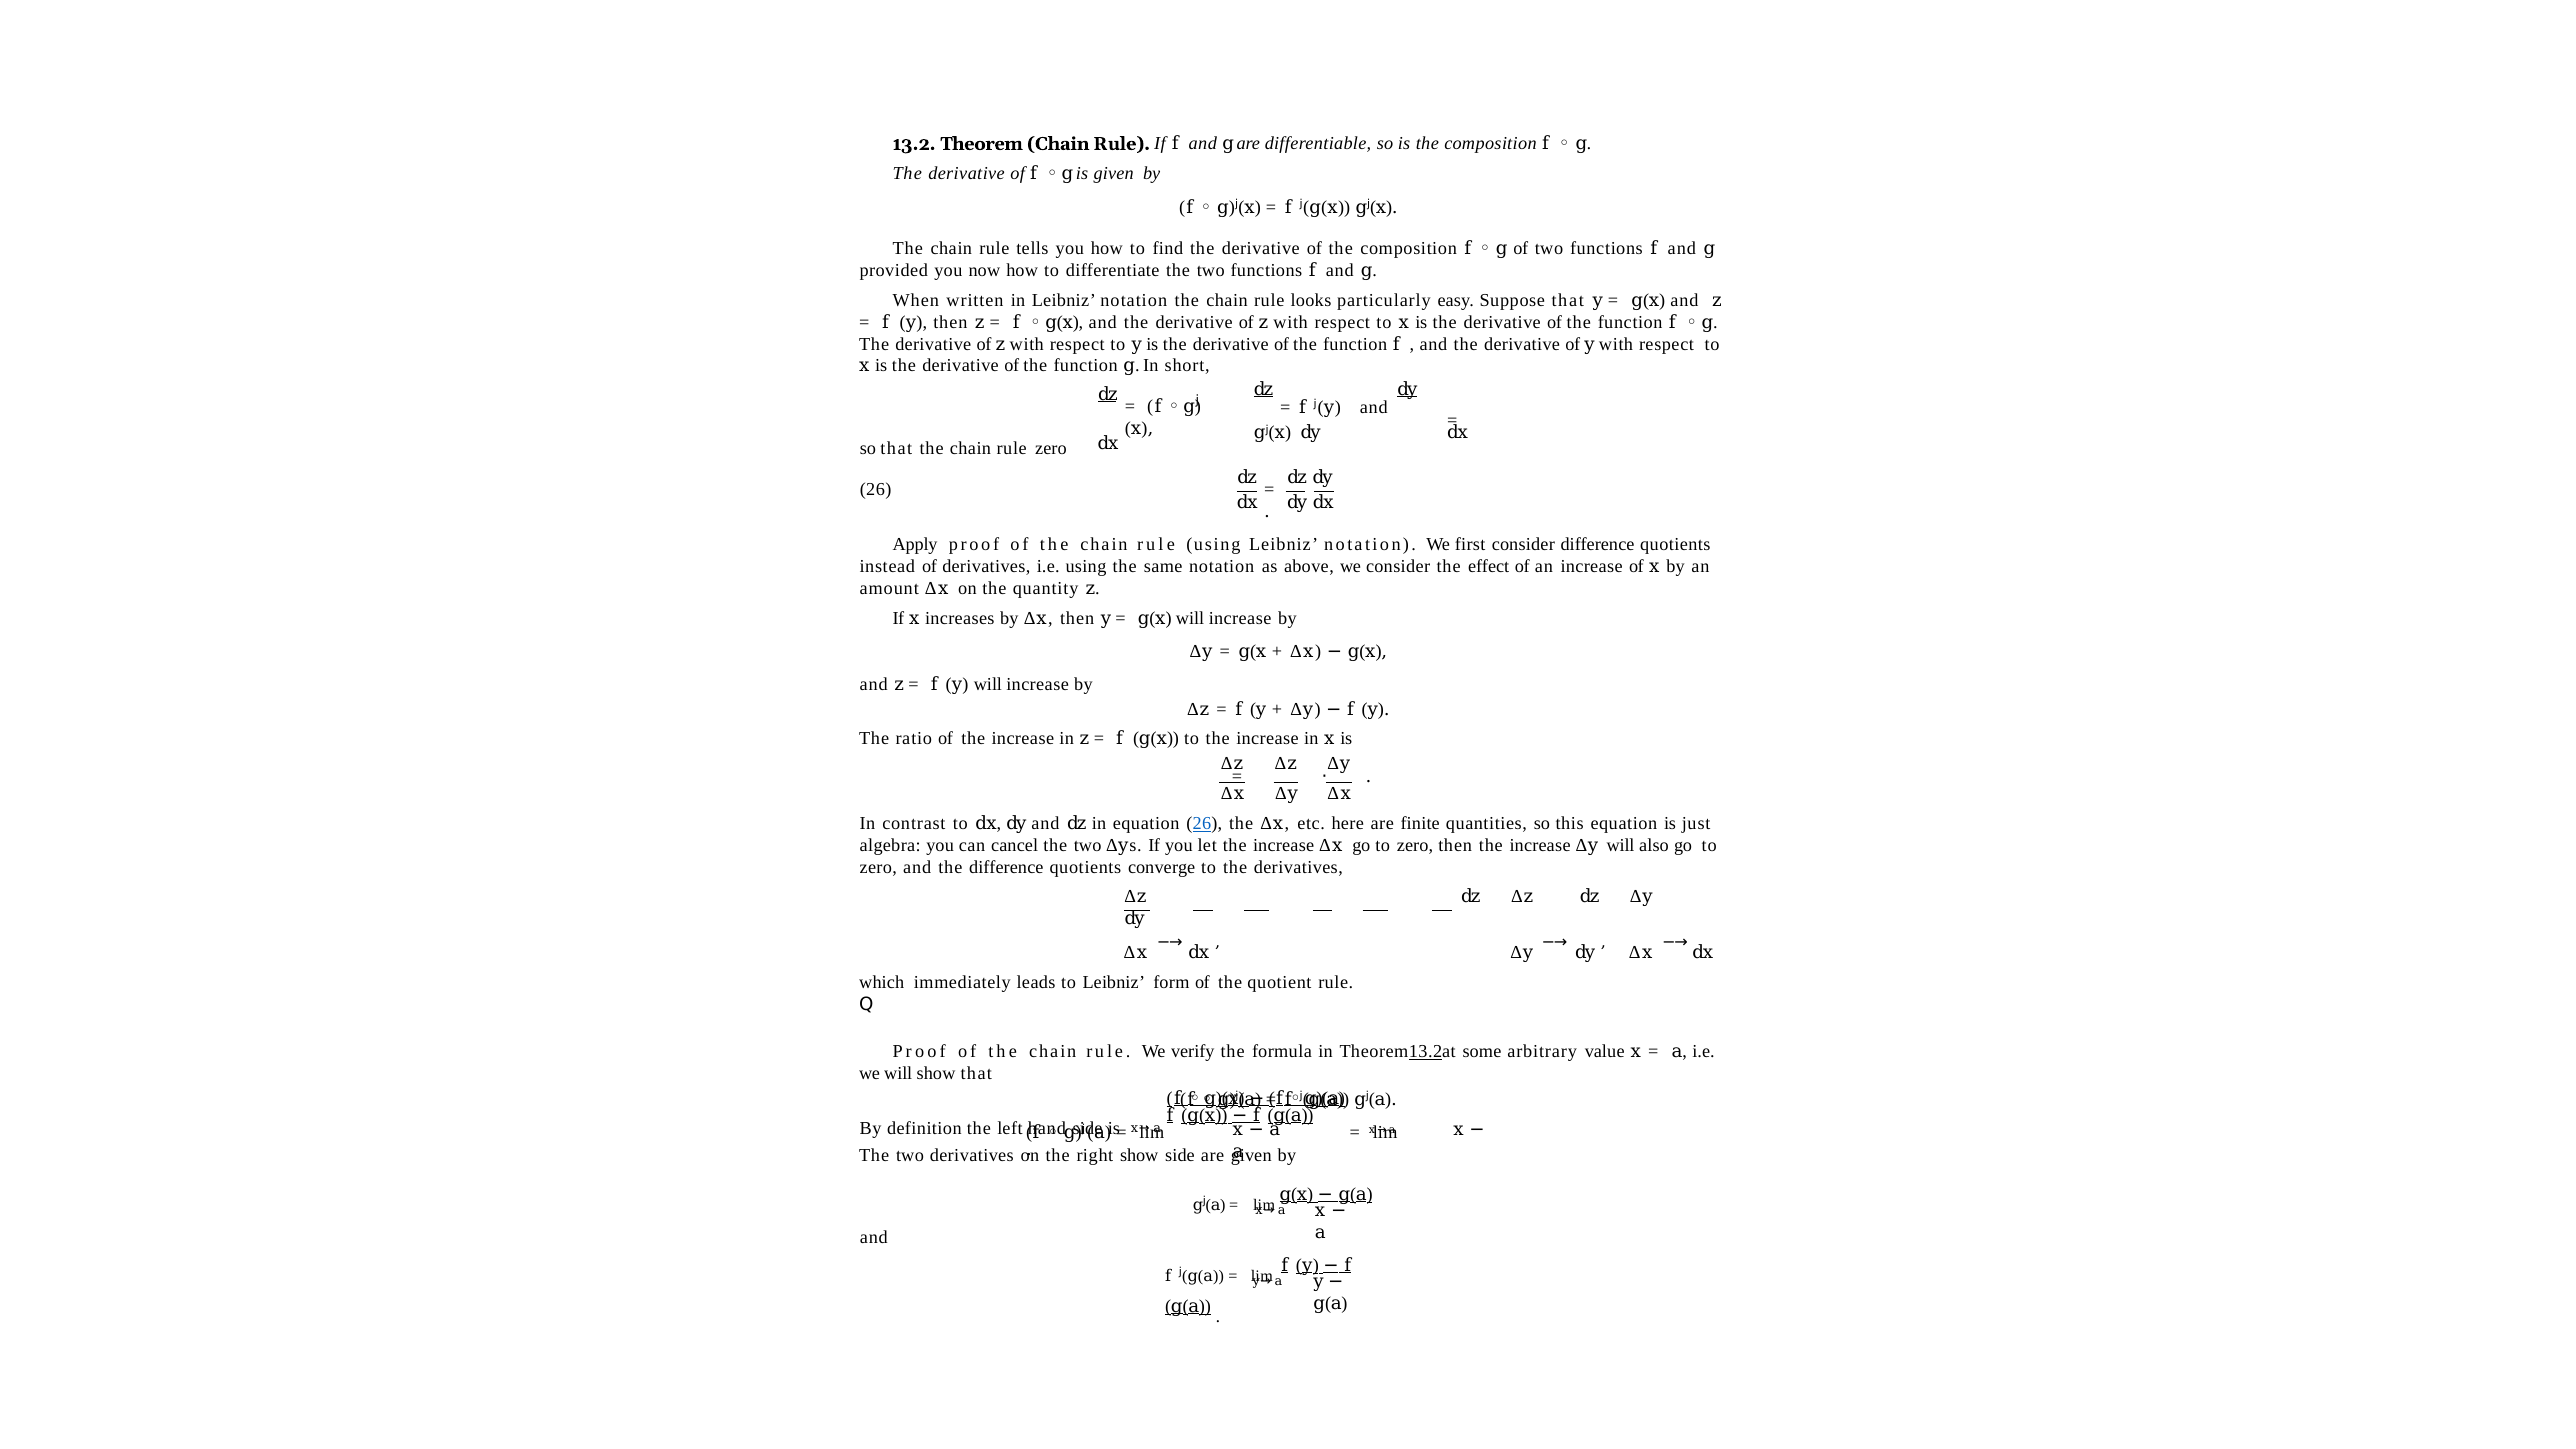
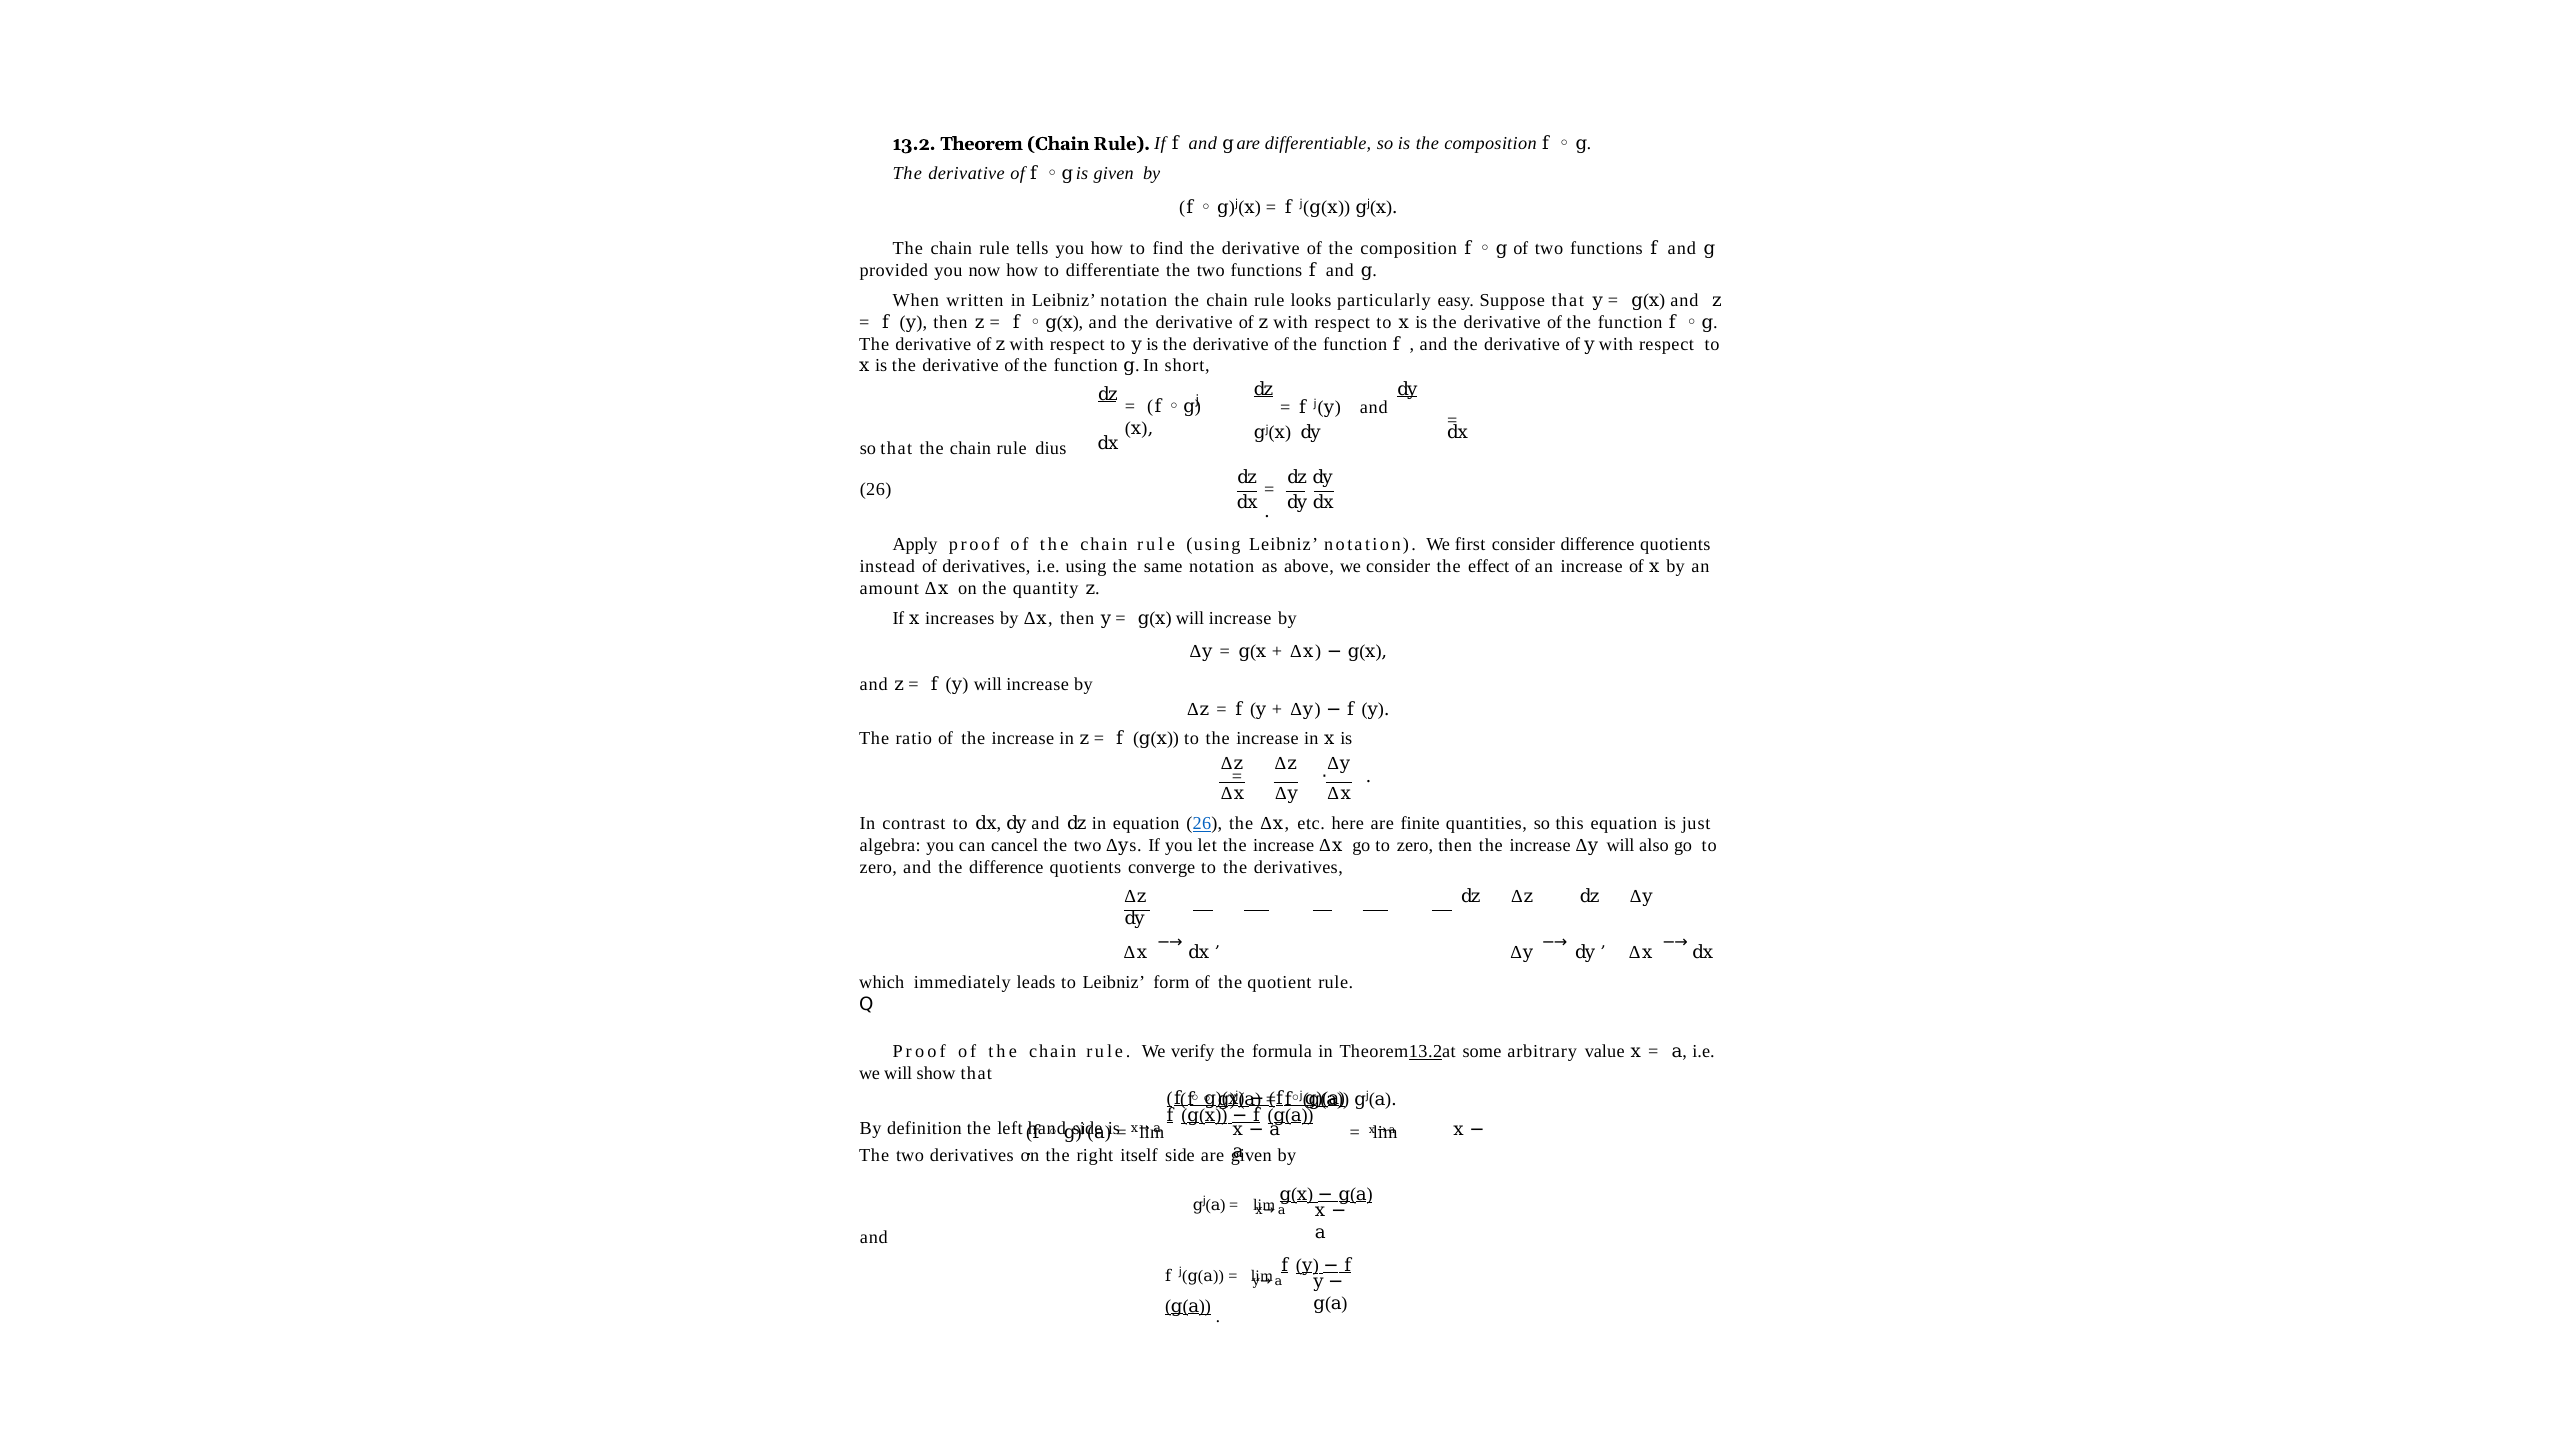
rule zero: zero -> dius
right show: show -> itself
